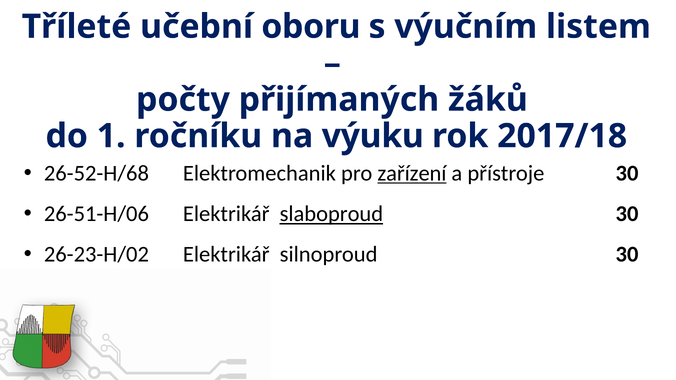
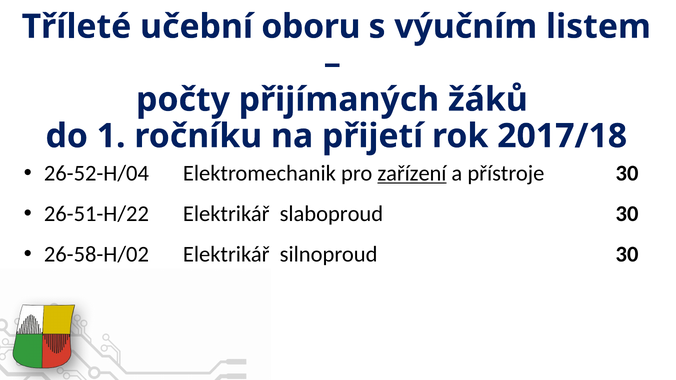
výuku: výuku -> přijetí
26-52-H/68: 26-52-H/68 -> 26-52-H/04
26-51-H/06: 26-51-H/06 -> 26-51-H/22
slaboproud underline: present -> none
26-23-H/02: 26-23-H/02 -> 26-58-H/02
